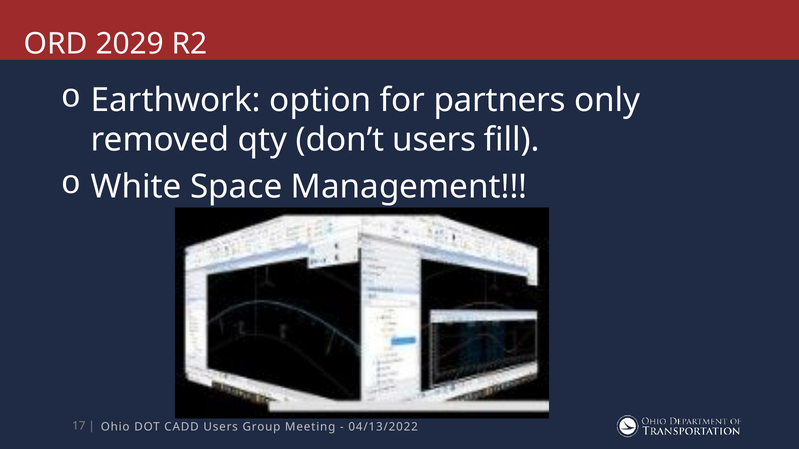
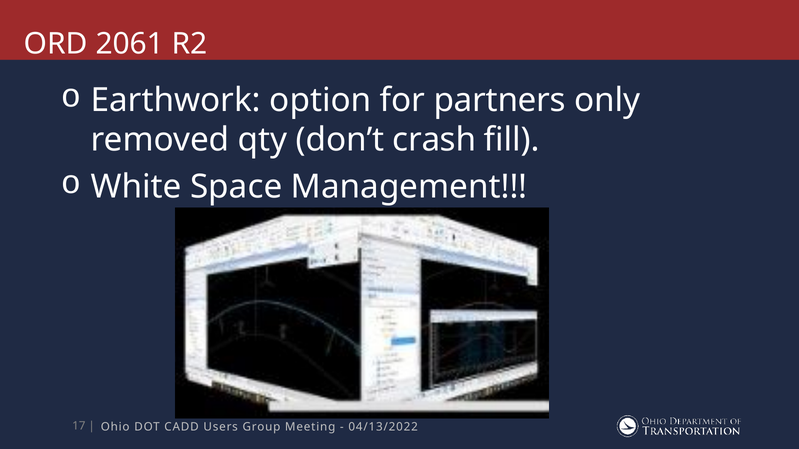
2029: 2029 -> 2061
don’t users: users -> crash
